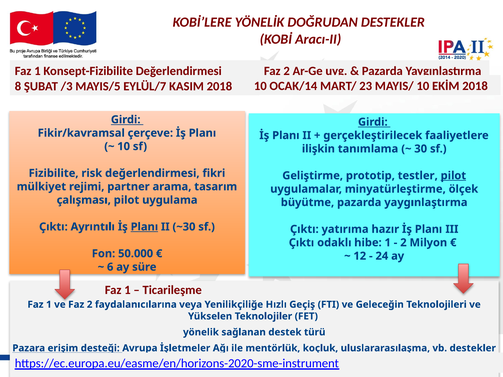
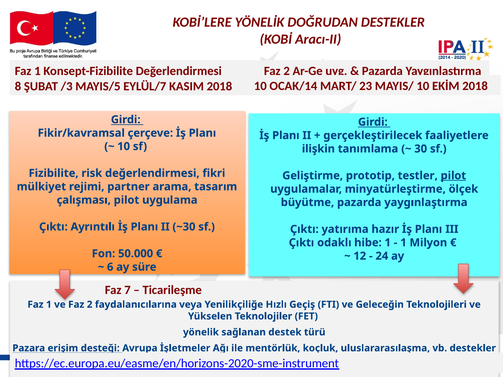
Planı at (144, 227) underline: present -> none
2 at (403, 243): 2 -> 1
1 at (127, 290): 1 -> 7
